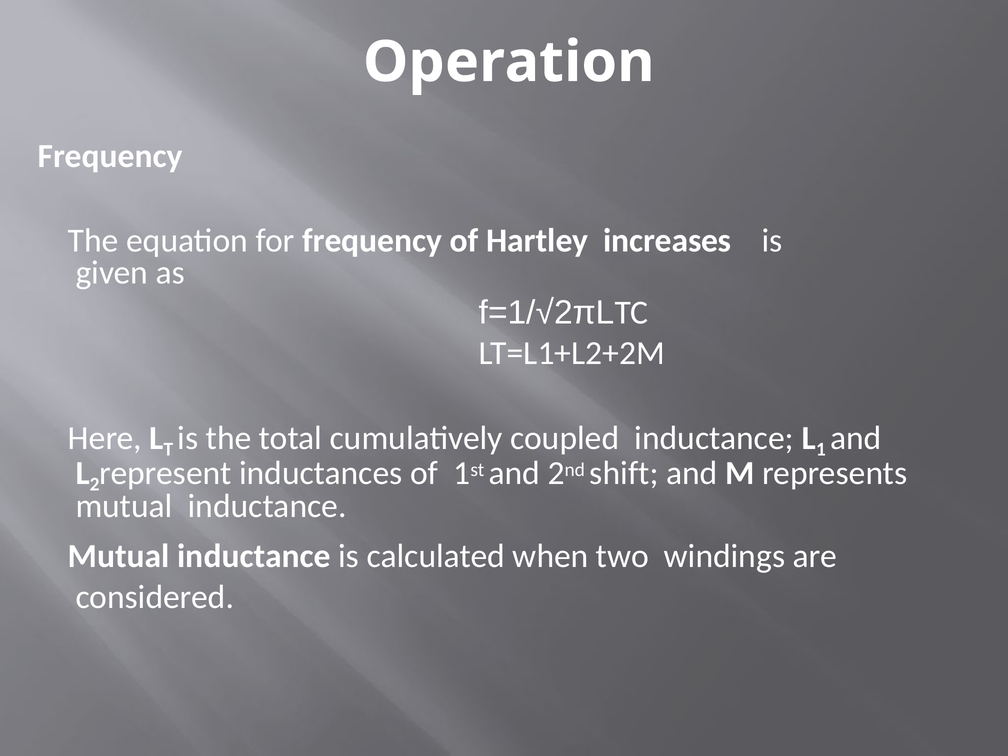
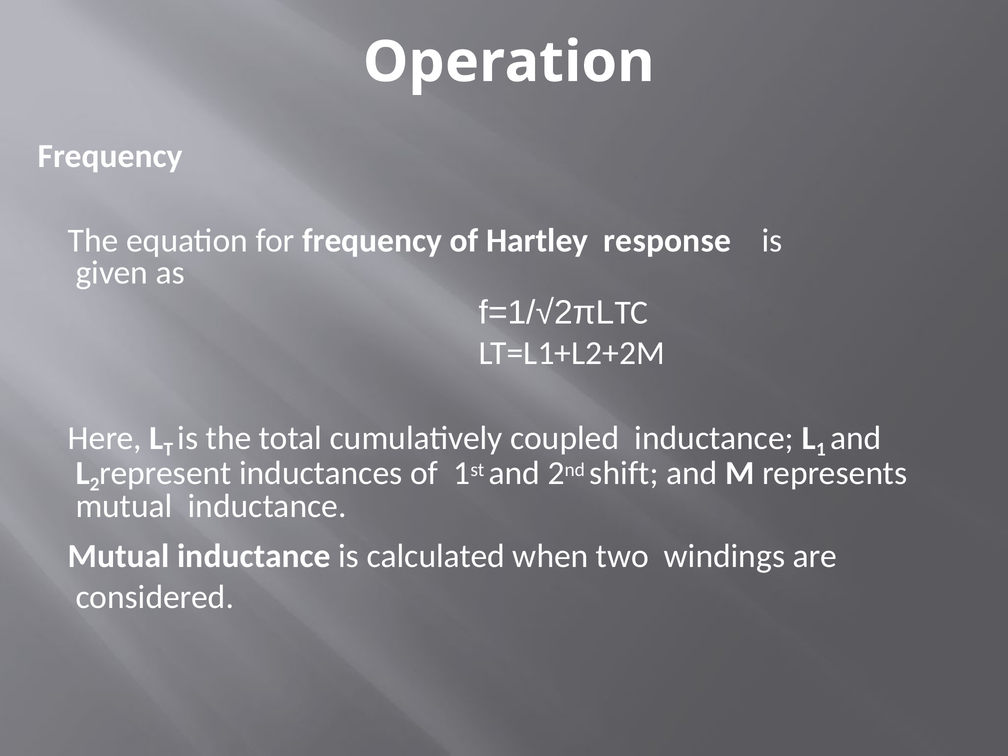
increases: increases -> response
